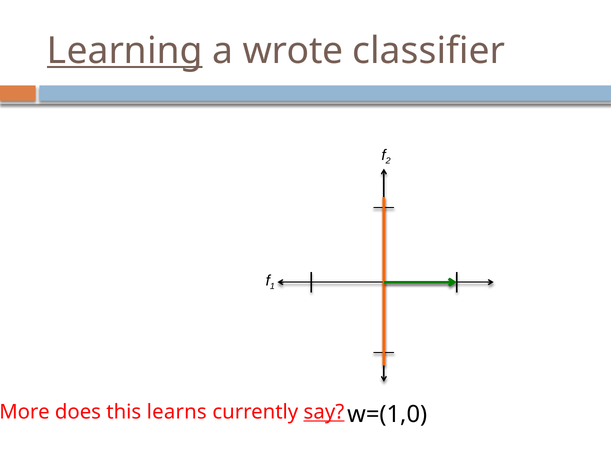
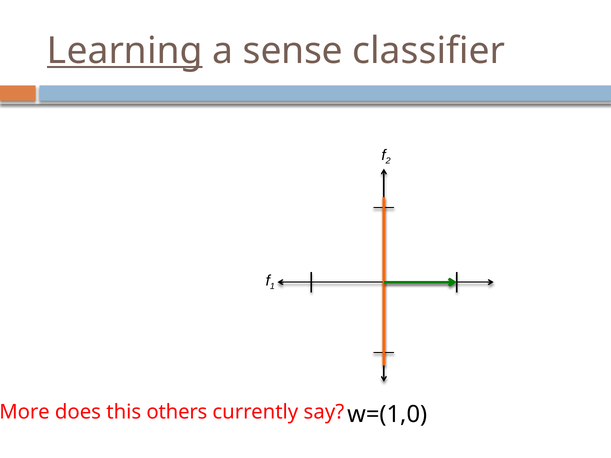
wrote: wrote -> sense
learns: learns -> others
say underline: present -> none
